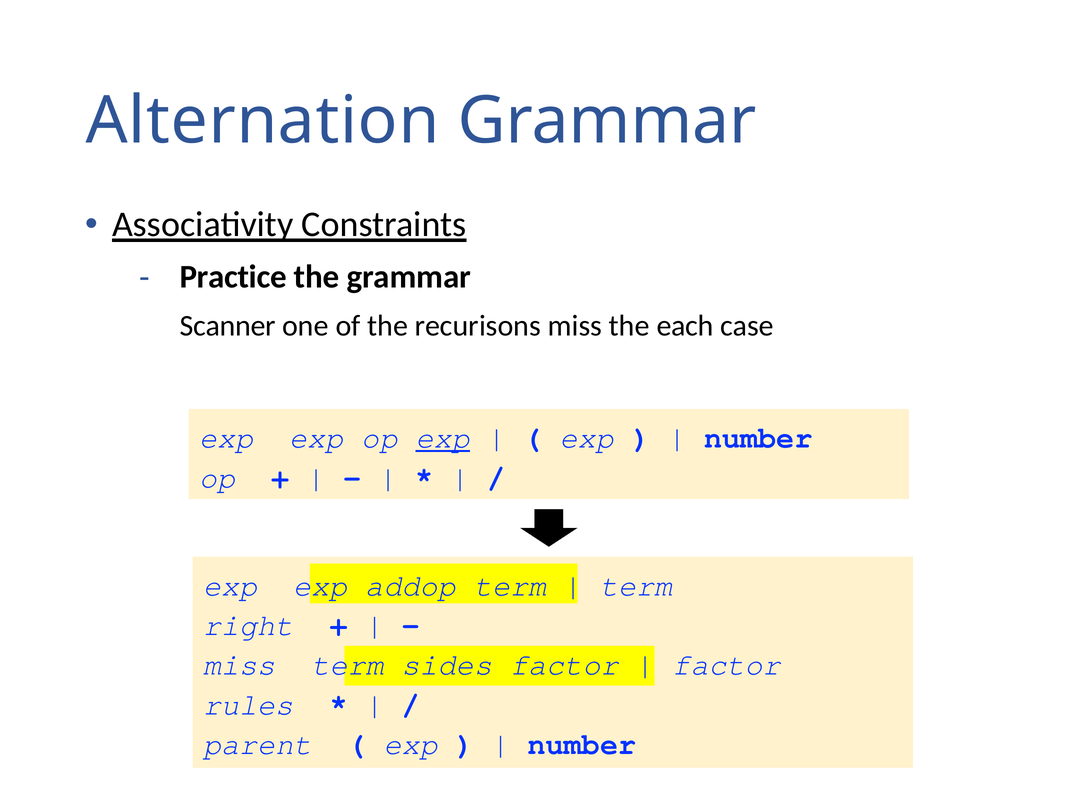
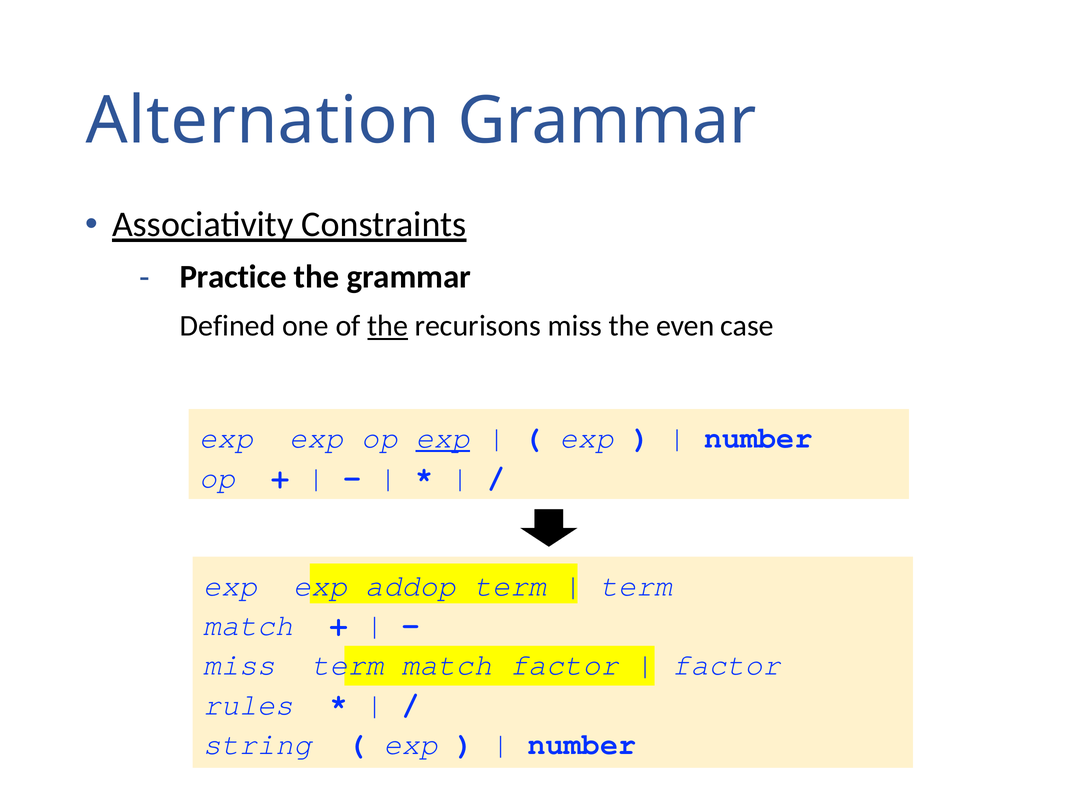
Scanner: Scanner -> Defined
the at (388, 326) underline: none -> present
each: each -> even
right at (248, 625): right -> match
sides at (447, 665): sides -> match
parent: parent -> string
